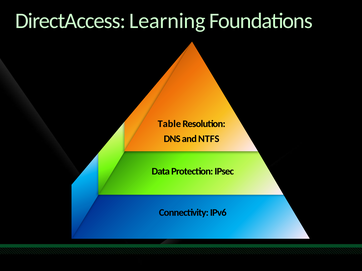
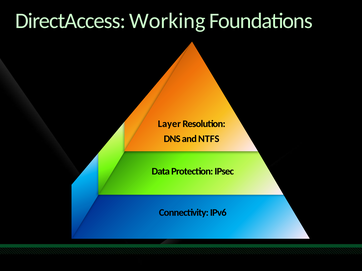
Learning: Learning -> Working
Table: Table -> Layer
